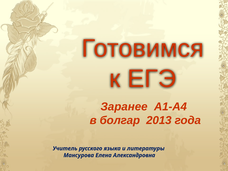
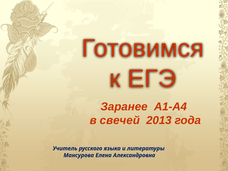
болгар: болгар -> свечей
